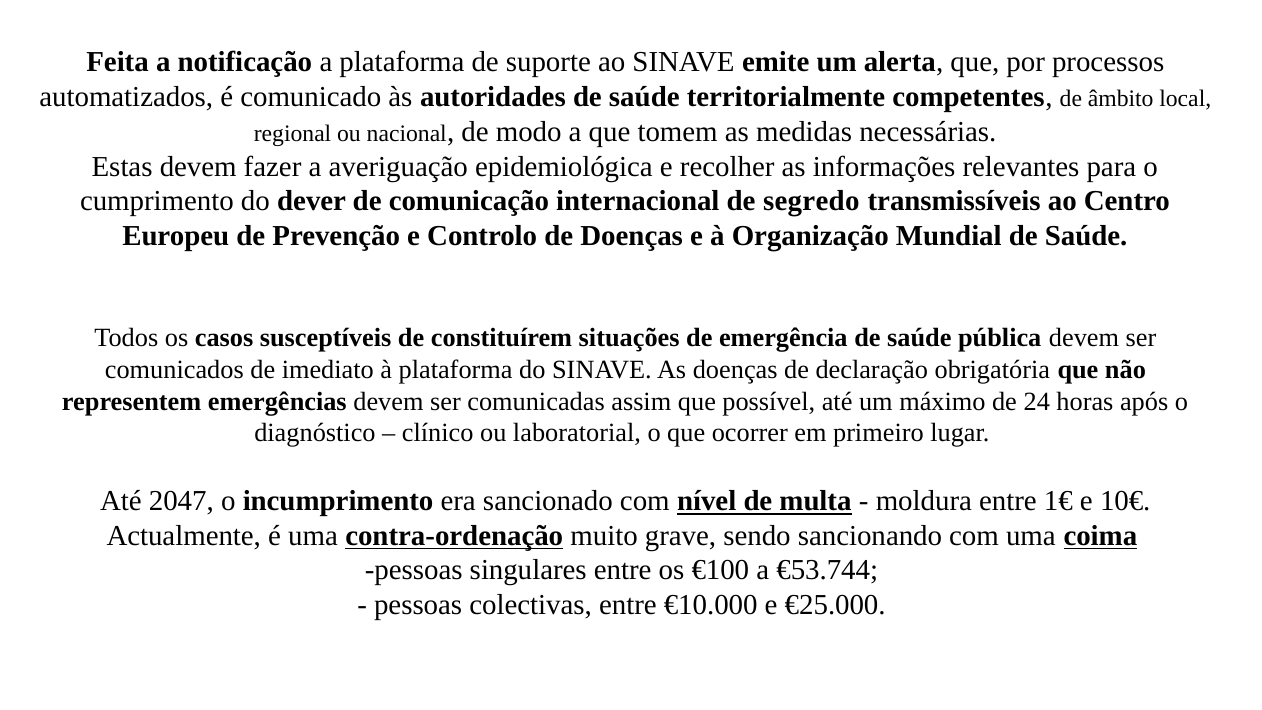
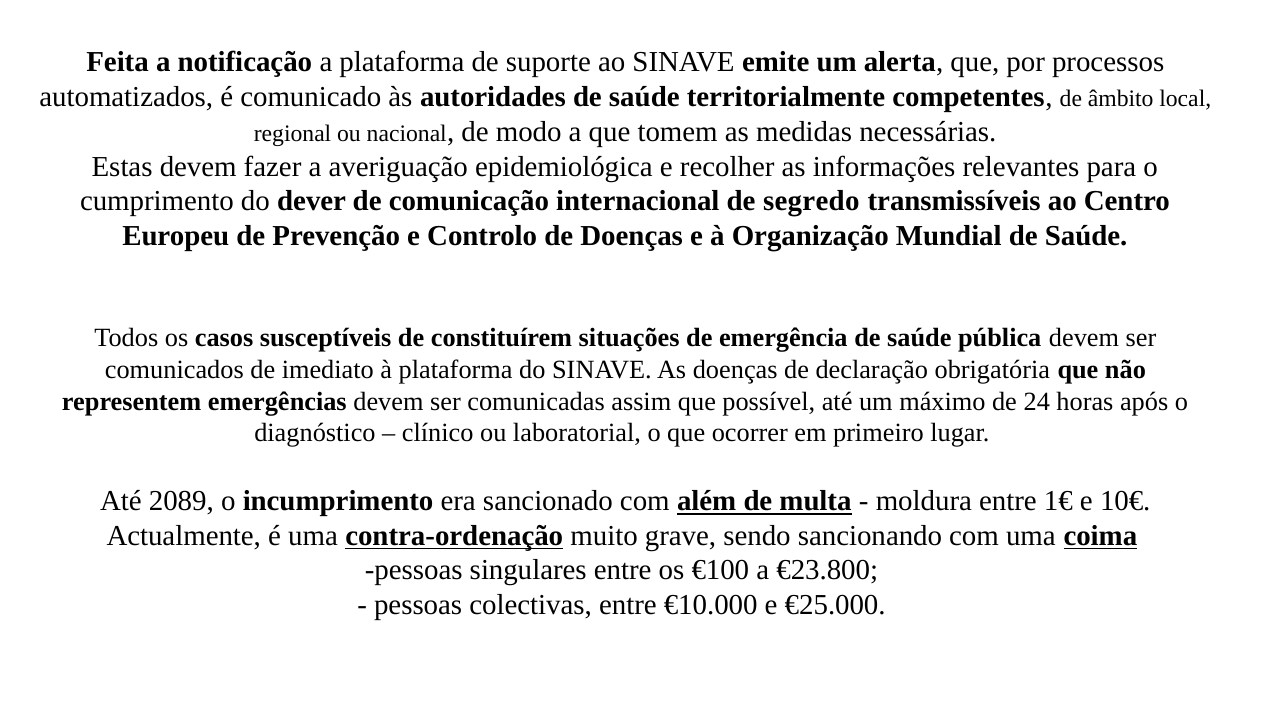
2047: 2047 -> 2089
nível: nível -> além
€53.744: €53.744 -> €23.800
